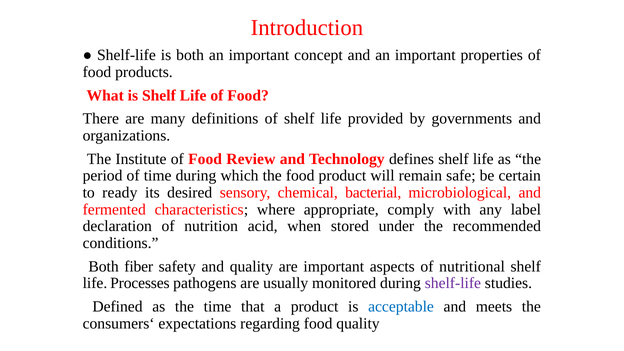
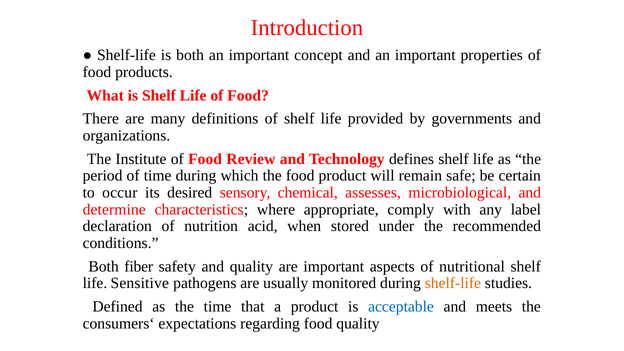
ready: ready -> occur
bacterial: bacterial -> assesses
fermented: fermented -> determine
Processes: Processes -> Sensitive
shelf-life at (453, 283) colour: purple -> orange
